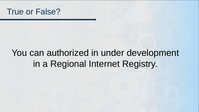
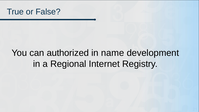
under: under -> name
